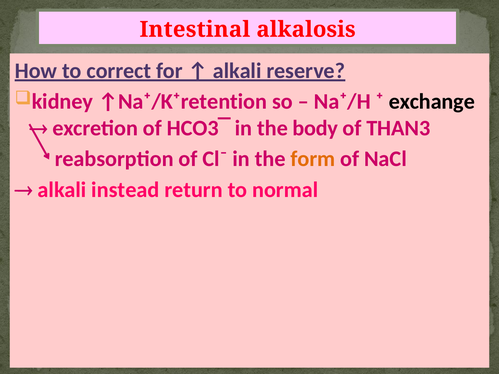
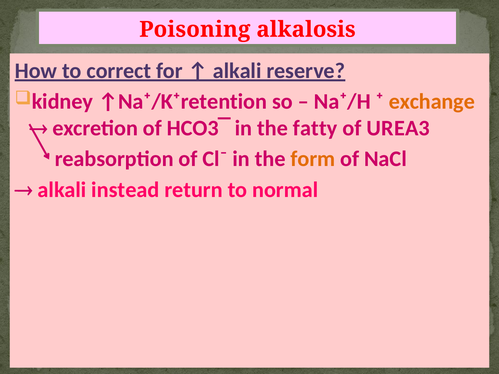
Intestinal: Intestinal -> Poisoning
exchange colour: black -> orange
body: body -> fatty
THAN3: THAN3 -> UREA3
